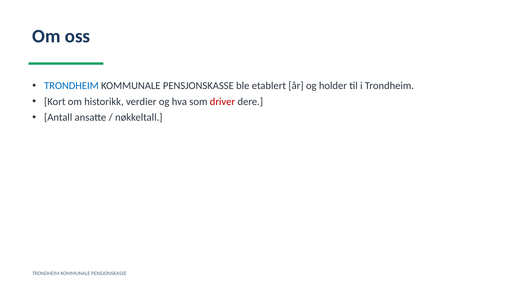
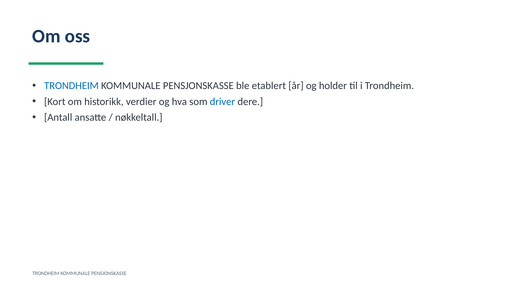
driver colour: red -> blue
